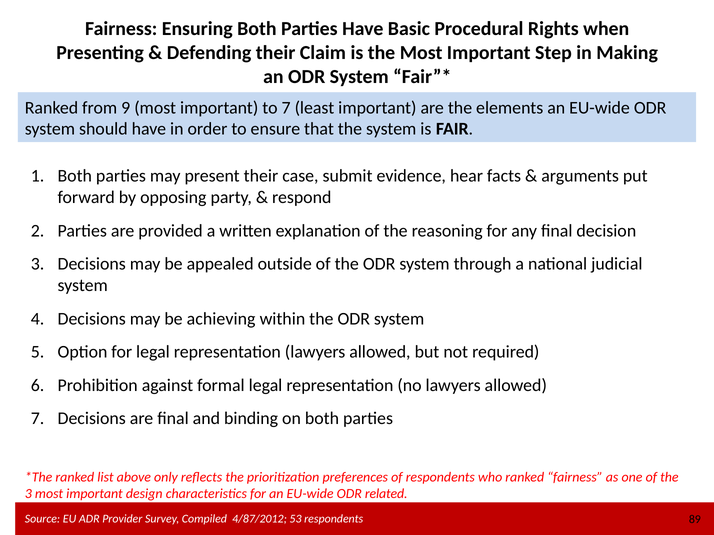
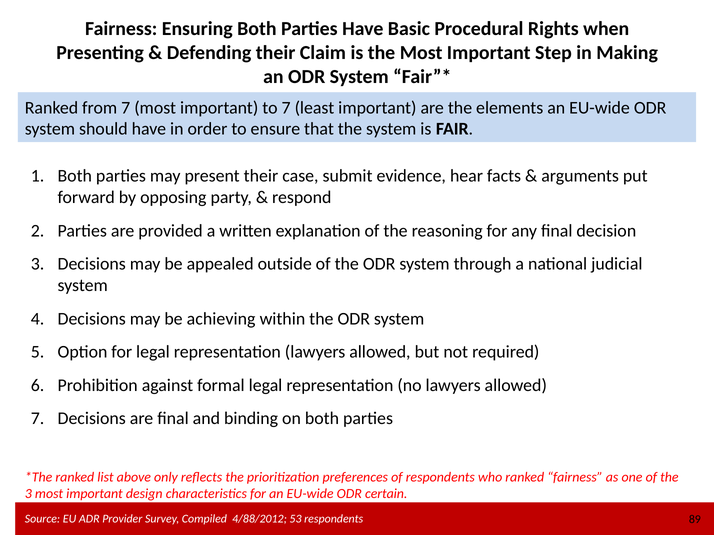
from 9: 9 -> 7
related: related -> certain
4/87/2012: 4/87/2012 -> 4/88/2012
